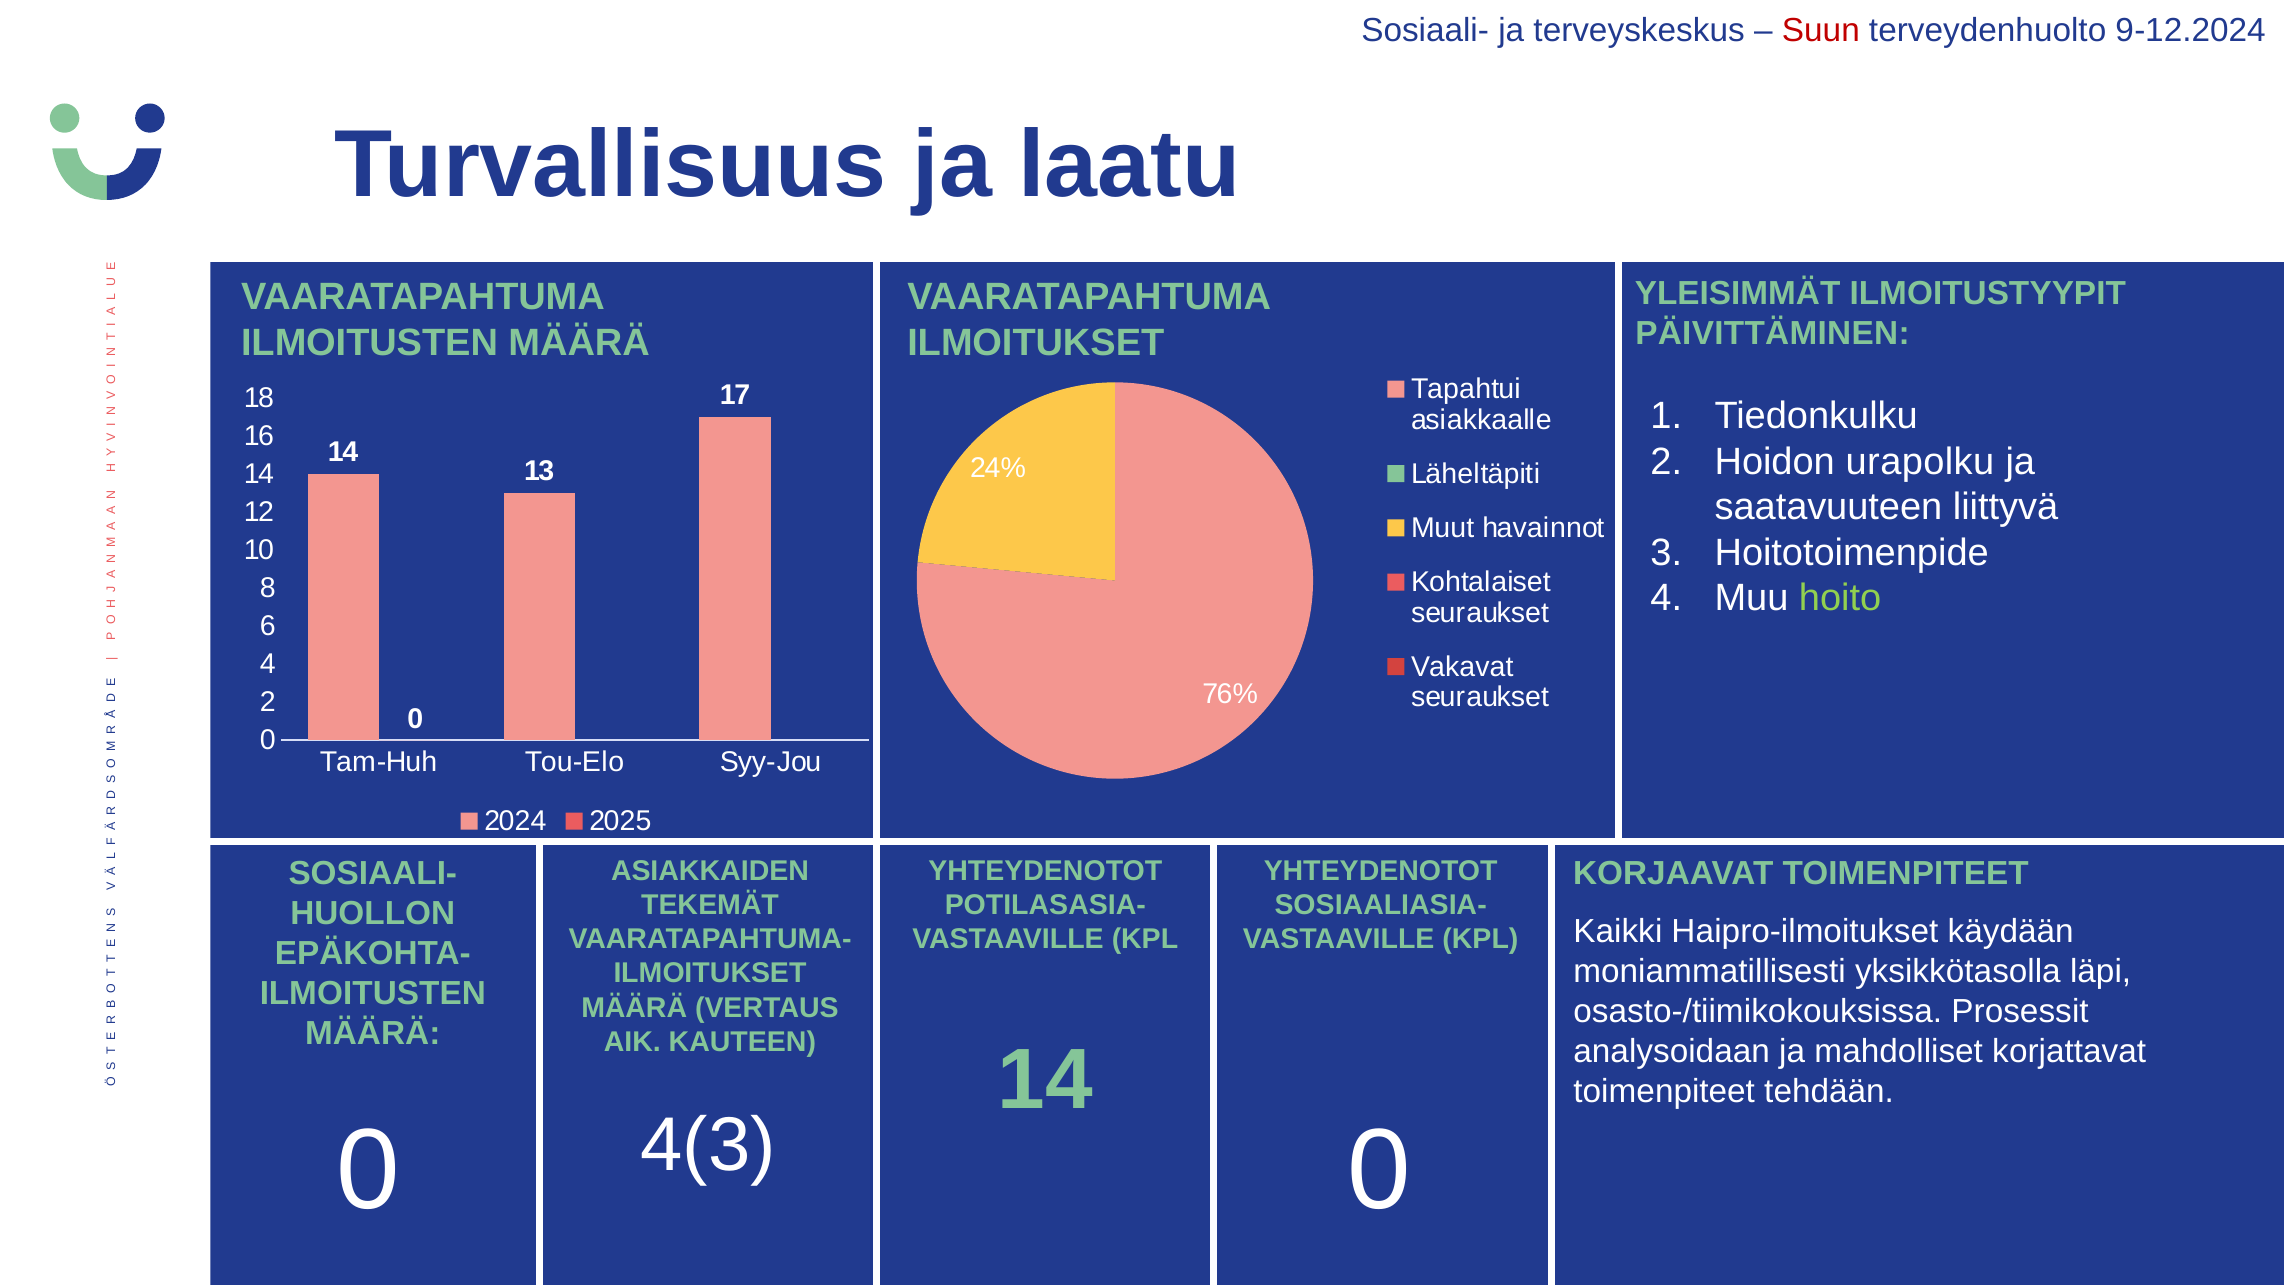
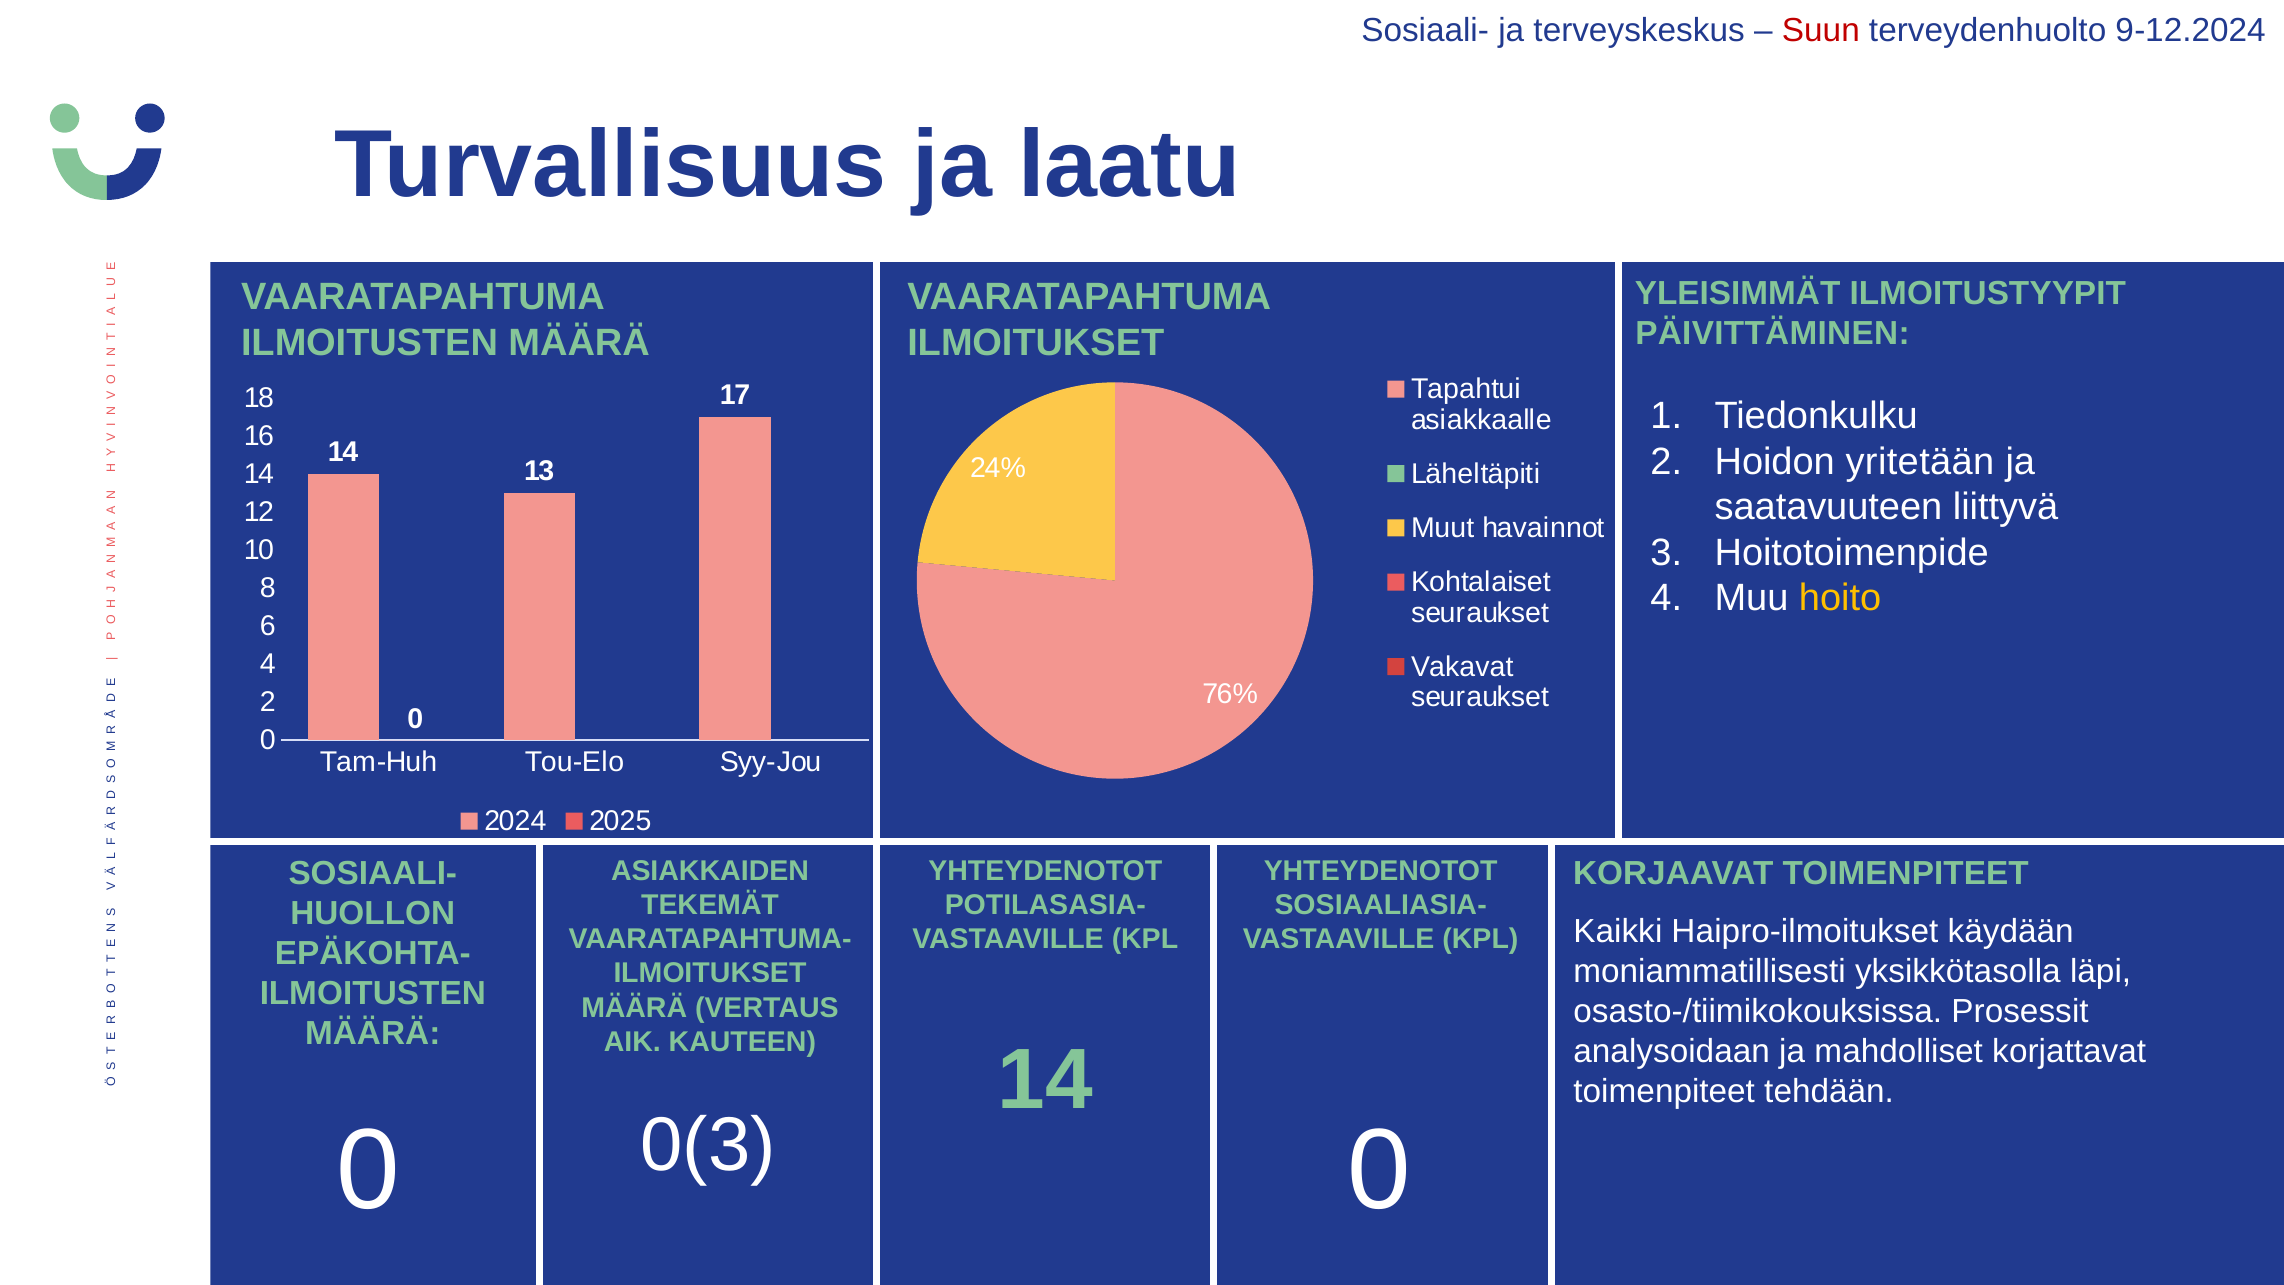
urapolku: urapolku -> yritetään
hoito colour: light green -> yellow
4(3: 4(3 -> 0(3
